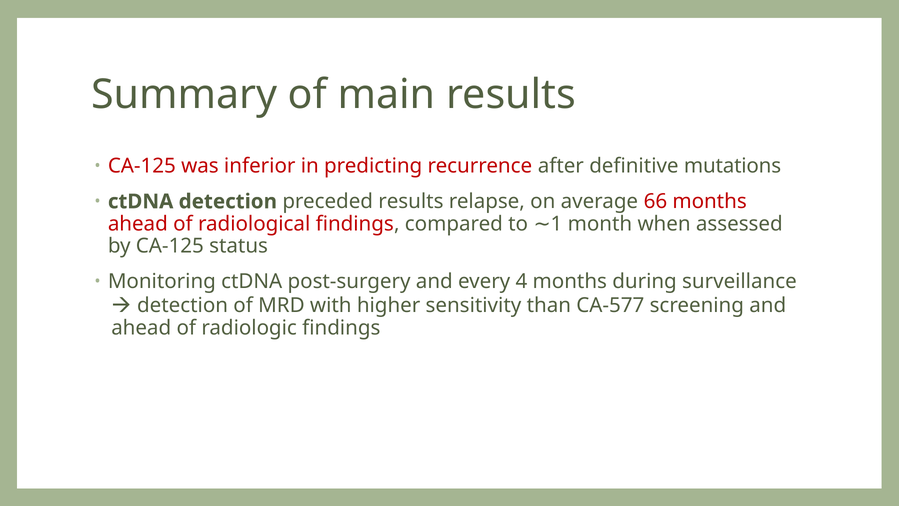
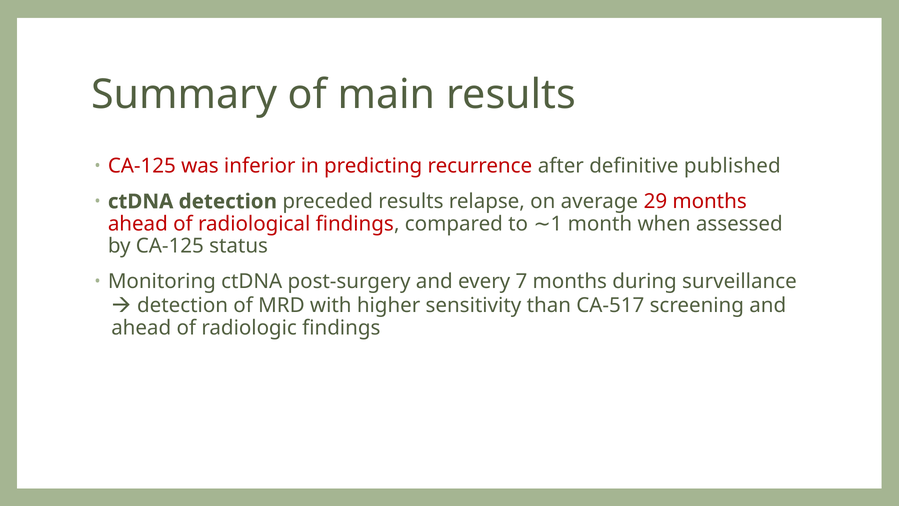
mutations: mutations -> published
66: 66 -> 29
4: 4 -> 7
CA-577: CA-577 -> CA-517
